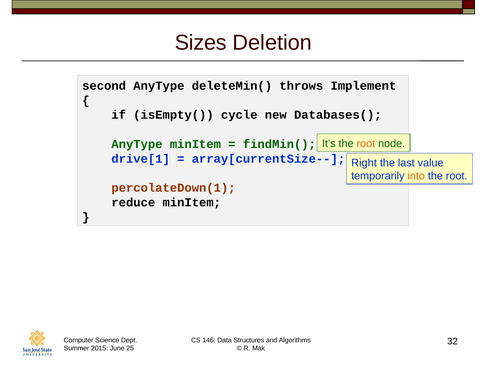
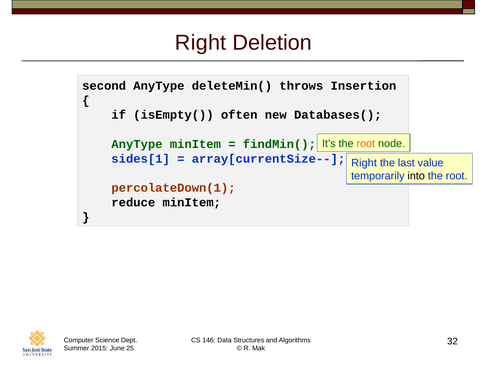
Sizes at (201, 43): Sizes -> Right
Implement: Implement -> Insertion
cycle: cycle -> often
drive[1: drive[1 -> sides[1
into colour: orange -> black
